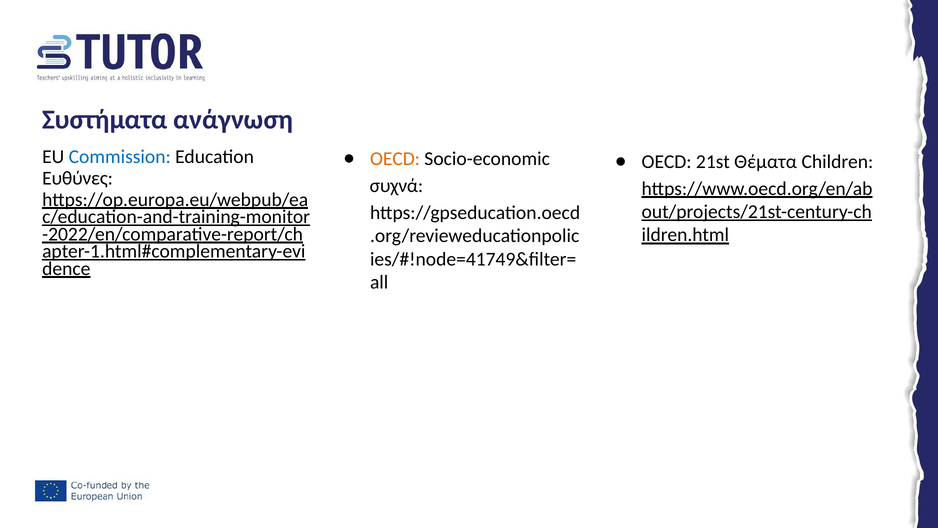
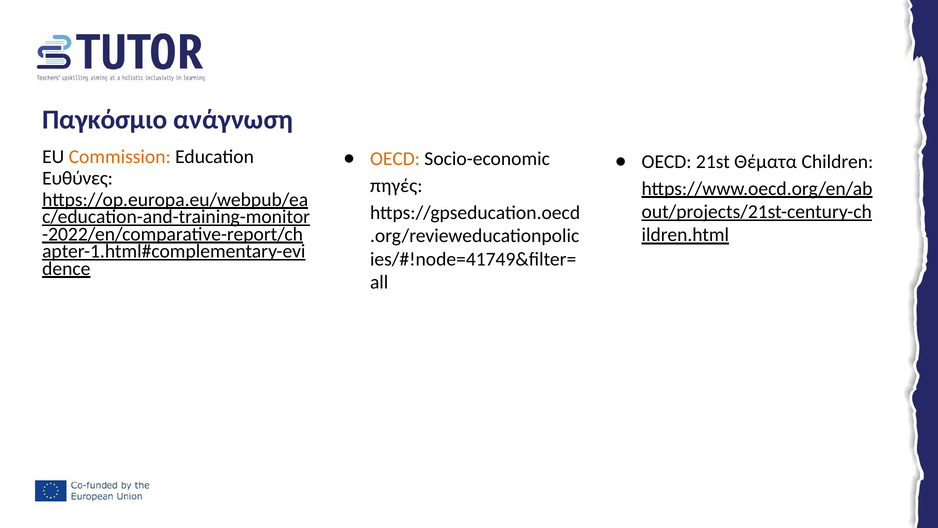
Συστήματα: Συστήματα -> Παγκόσμιο
Commission colour: blue -> orange
συχνά: συχνά -> πηγές
